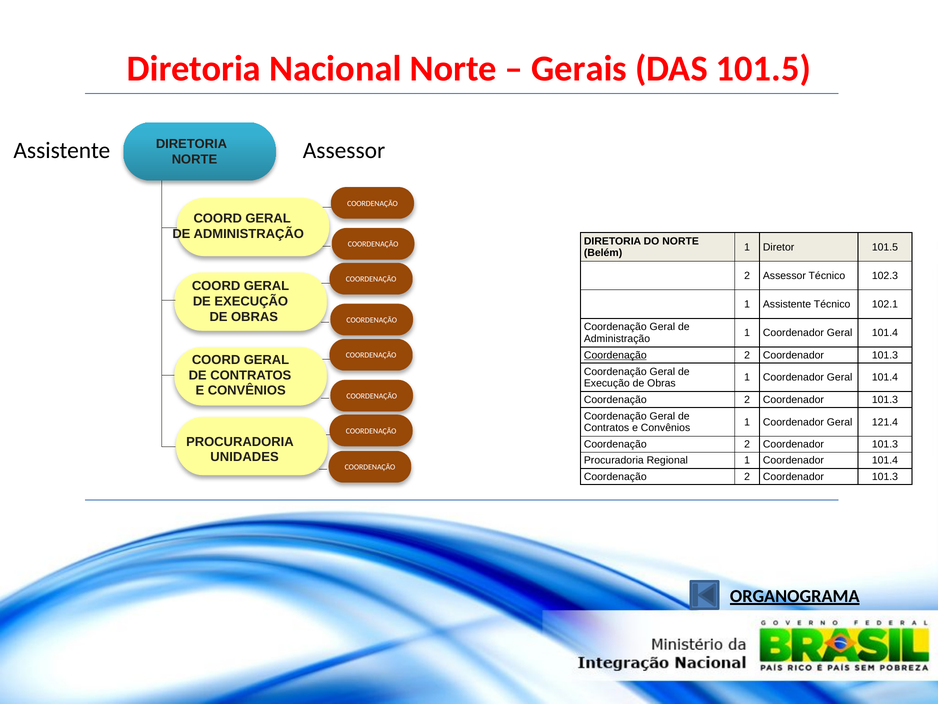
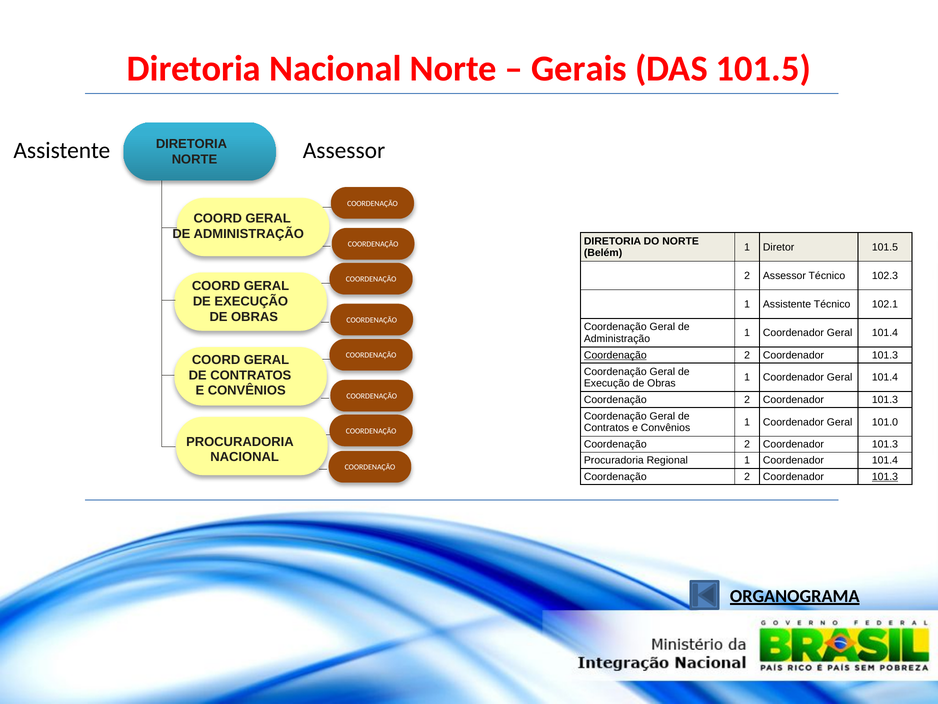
121.4: 121.4 -> 101.0
UNIDADES at (245, 457): UNIDADES -> NACIONAL
101.3 at (885, 476) underline: none -> present
